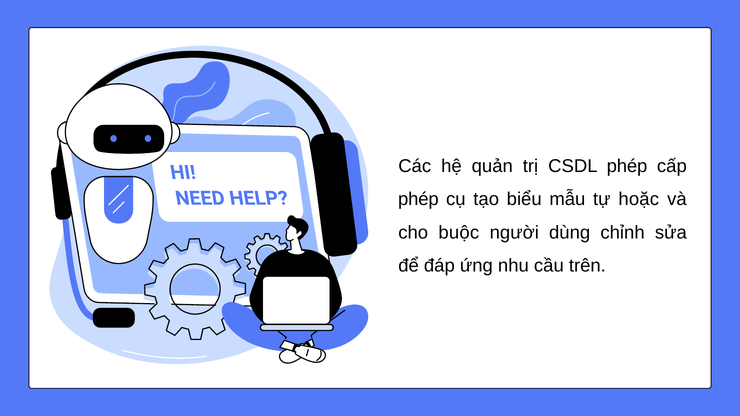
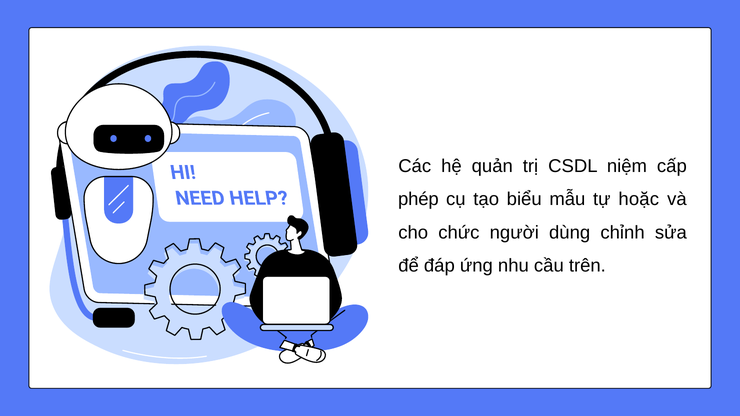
CSDL phép: phép -> niệm
buộc: buộc -> chức
